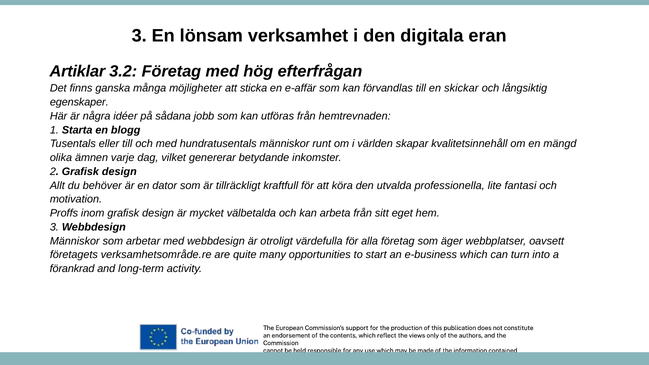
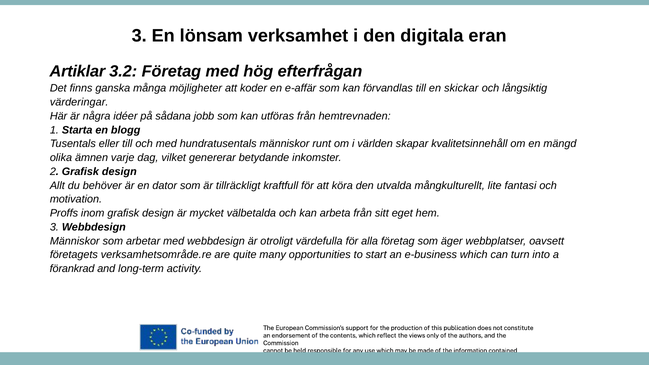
sticka: sticka -> koder
egenskaper: egenskaper -> värderingar
professionella: professionella -> mångkulturellt
